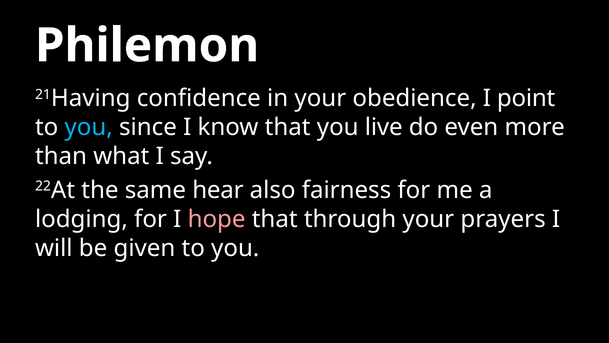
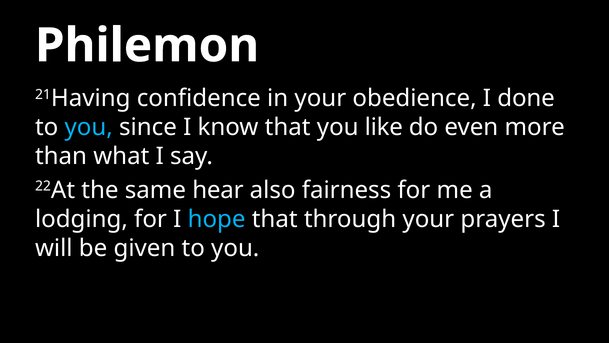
point: point -> done
live: live -> like
hope colour: pink -> light blue
